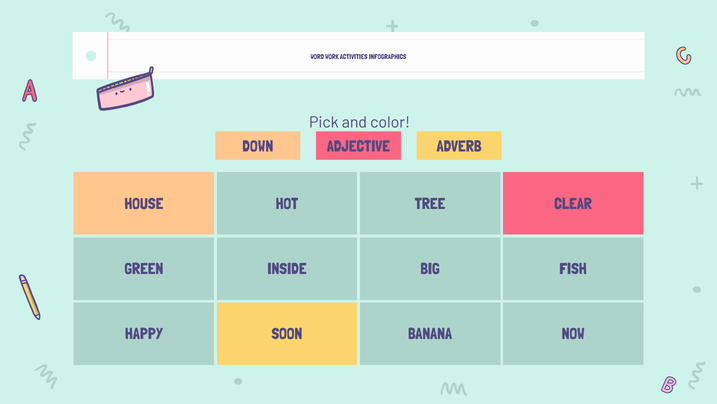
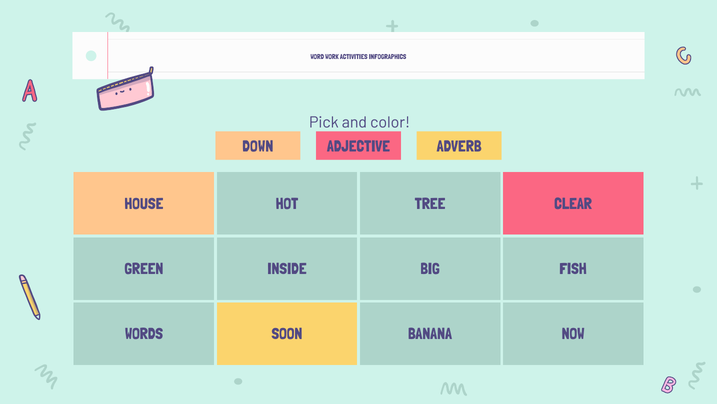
HAPPY: HAPPY -> WORDS
